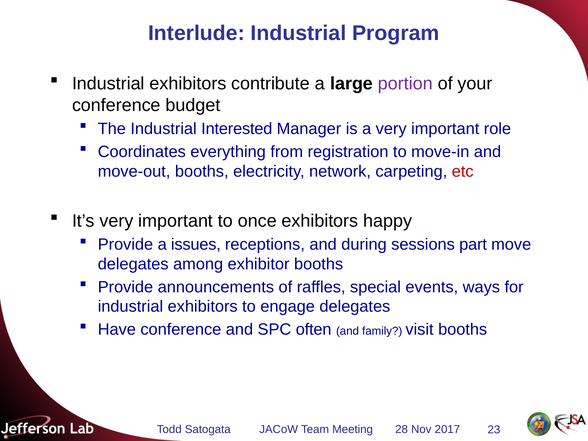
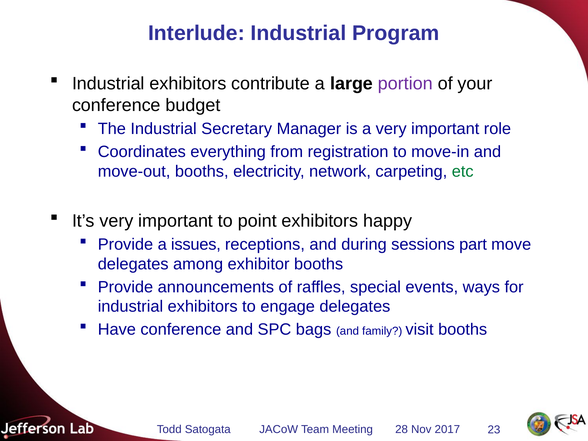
Interested: Interested -> Secretary
etc colour: red -> green
once: once -> point
often: often -> bags
